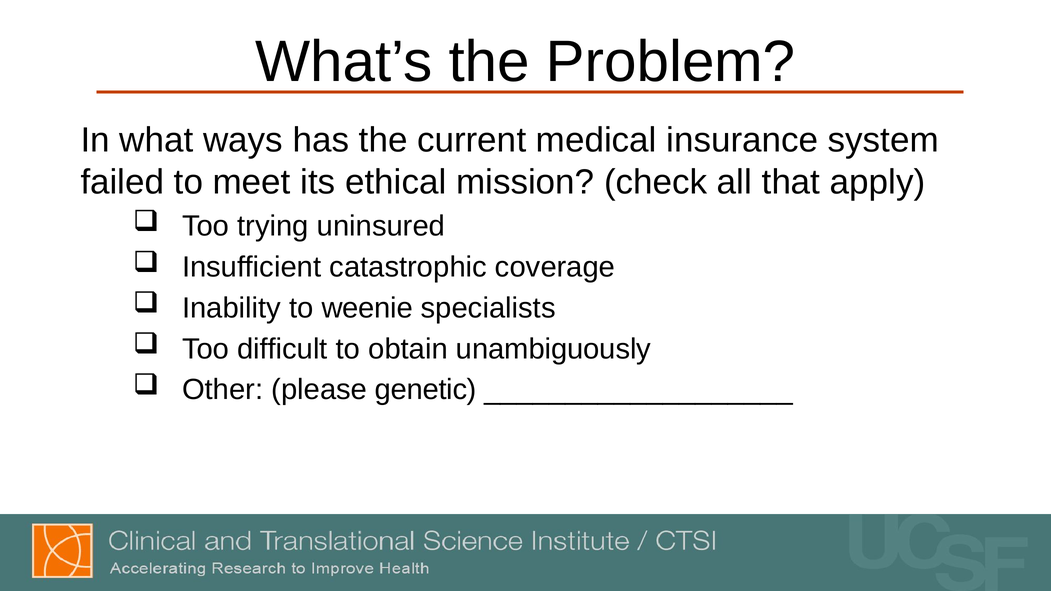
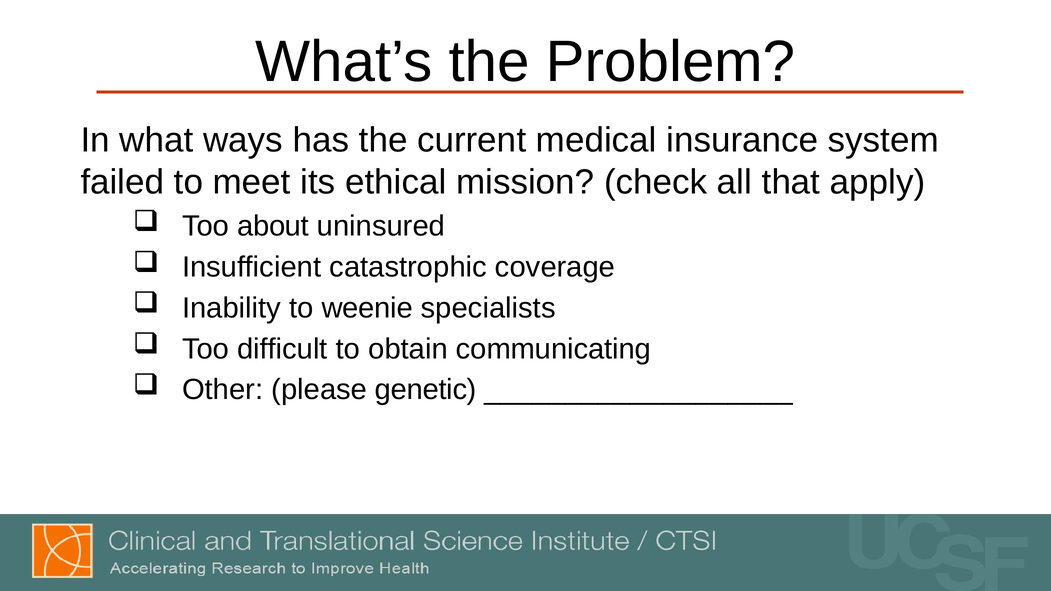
trying: trying -> about
unambiguously: unambiguously -> communicating
